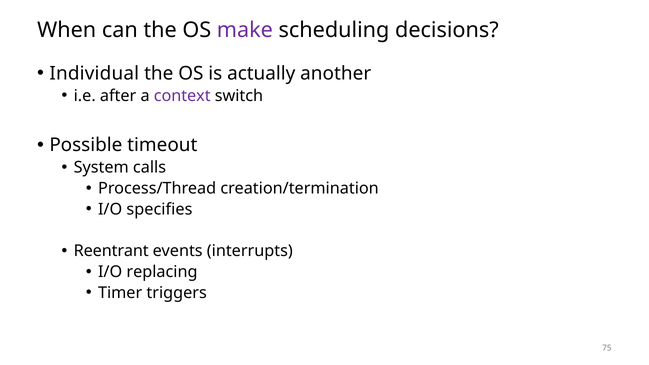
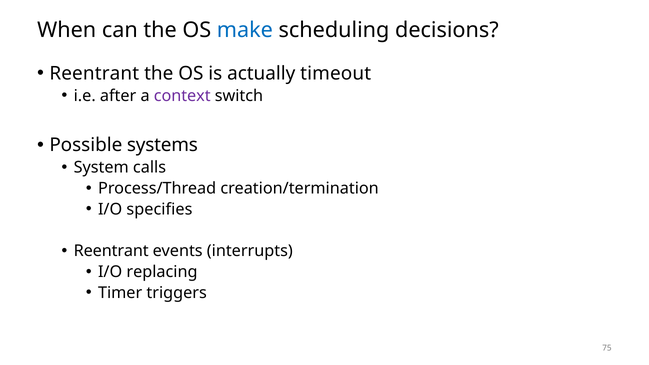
make colour: purple -> blue
Individual at (94, 73): Individual -> Reentrant
another: another -> timeout
timeout: timeout -> systems
